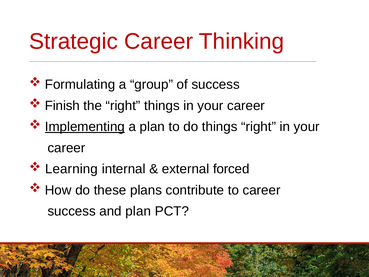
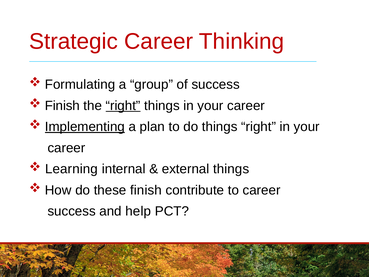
right at (123, 106) underline: none -> present
external forced: forced -> things
these plans: plans -> finish
and plan: plan -> help
